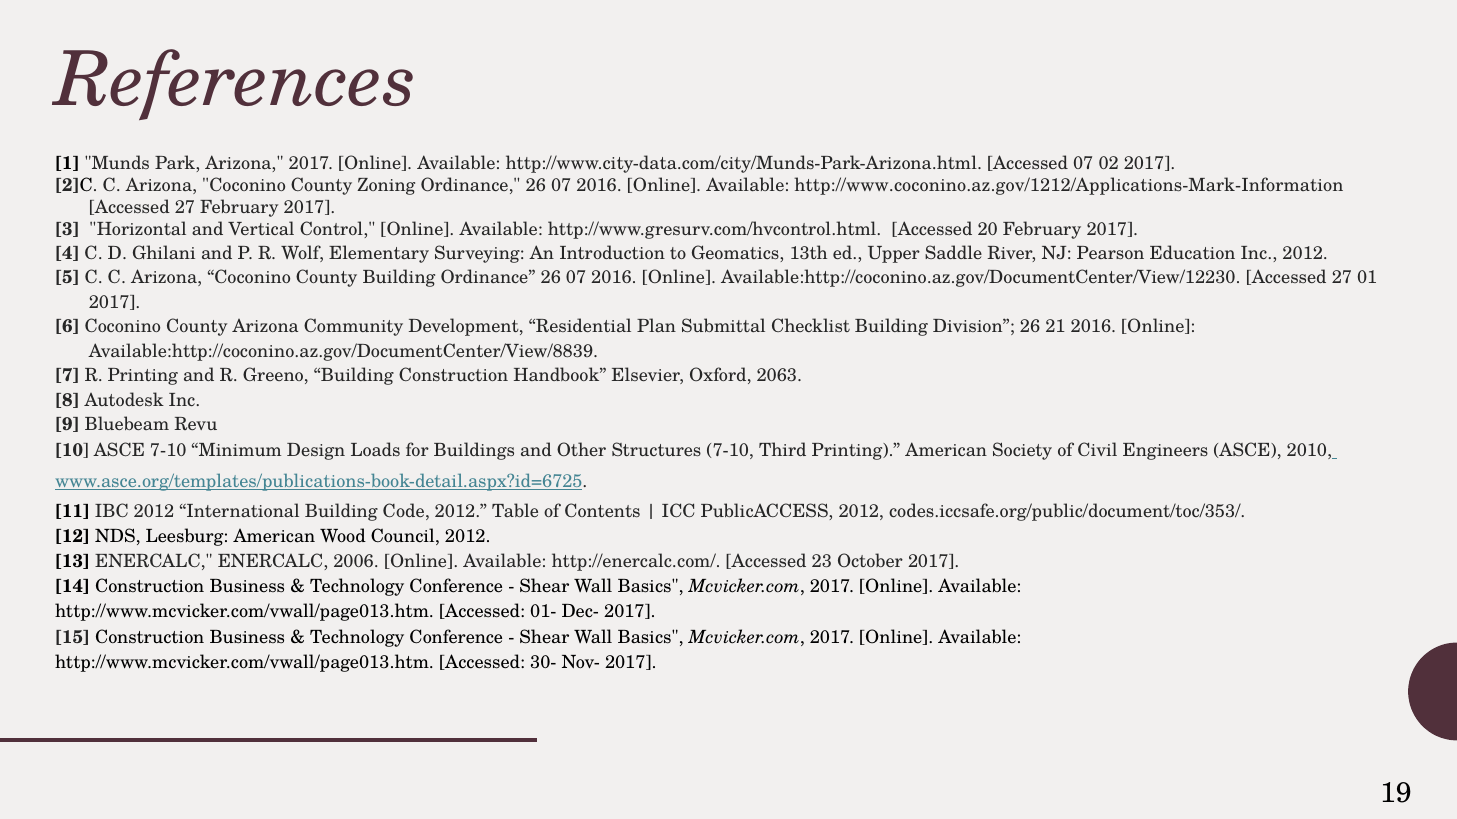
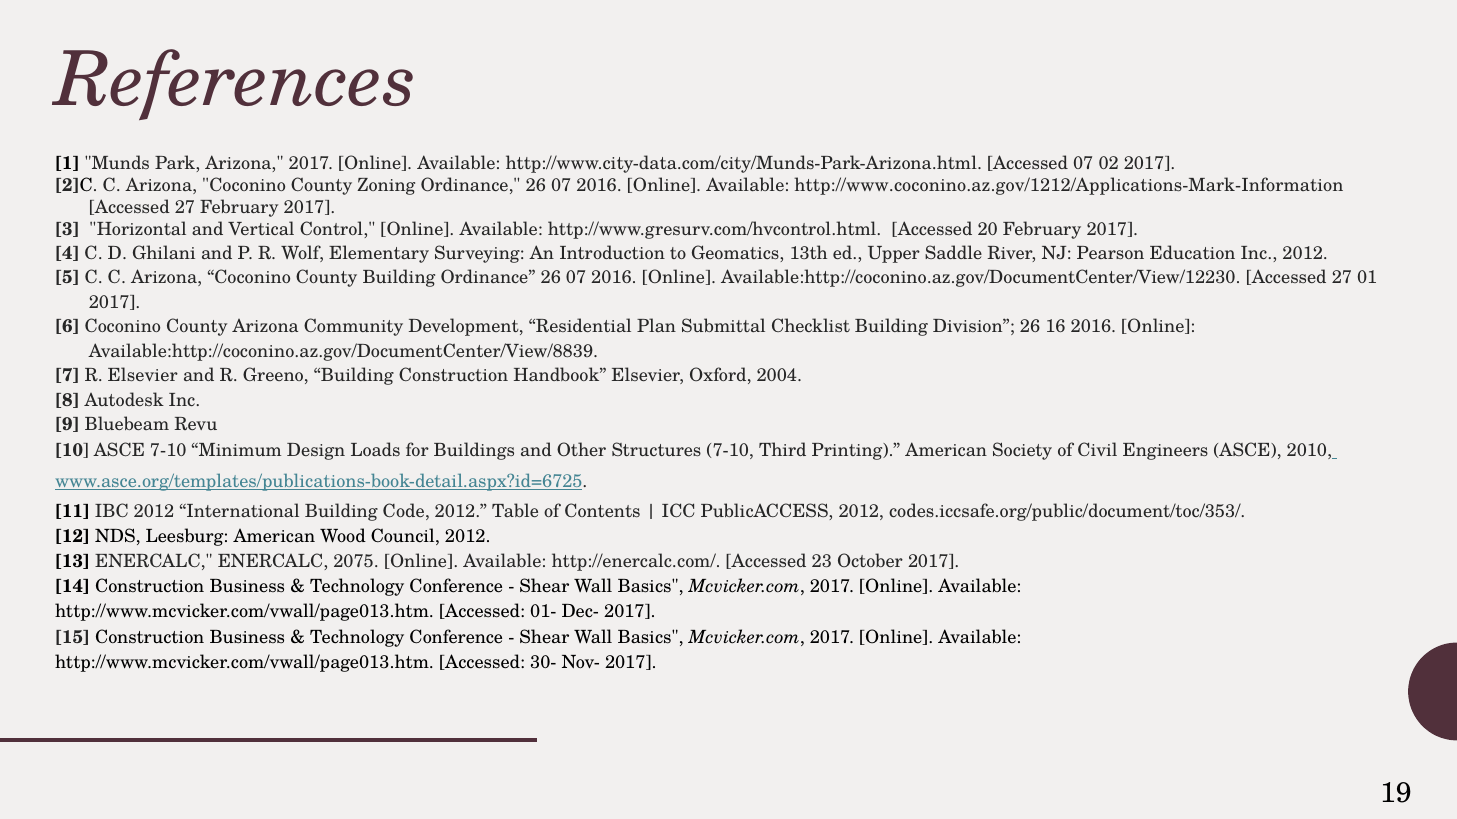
21: 21 -> 16
R Printing: Printing -> Elsevier
2063: 2063 -> 2004
2006: 2006 -> 2075
